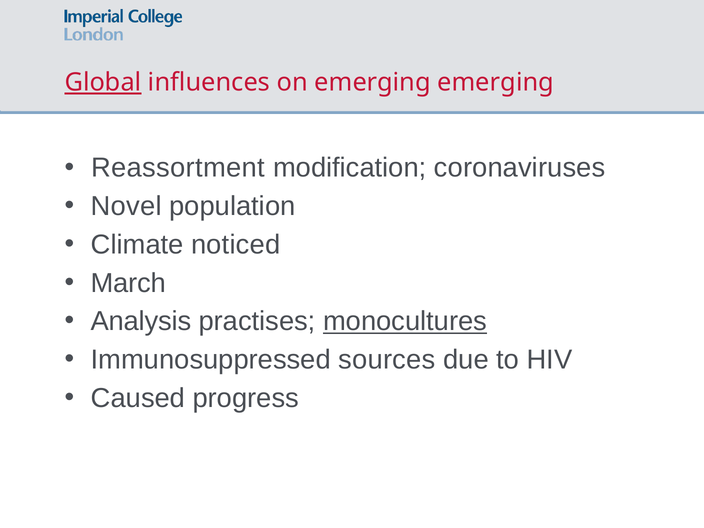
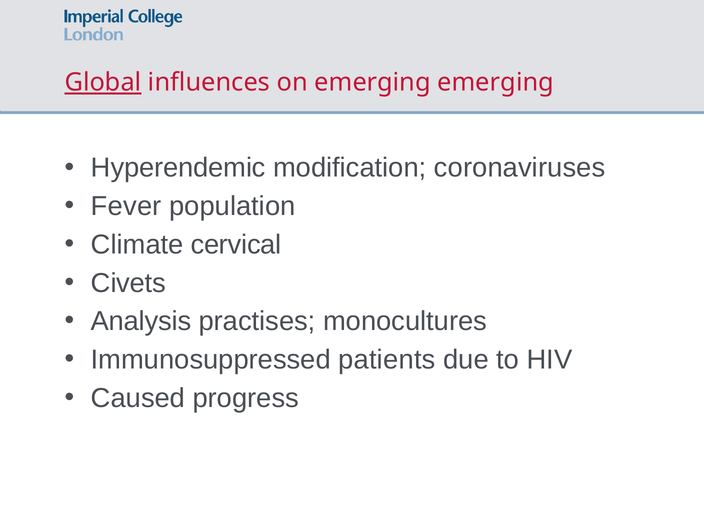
Reassortment: Reassortment -> Hyperendemic
Novel: Novel -> Fever
noticed: noticed -> cervical
March: March -> Civets
monocultures underline: present -> none
sources: sources -> patients
